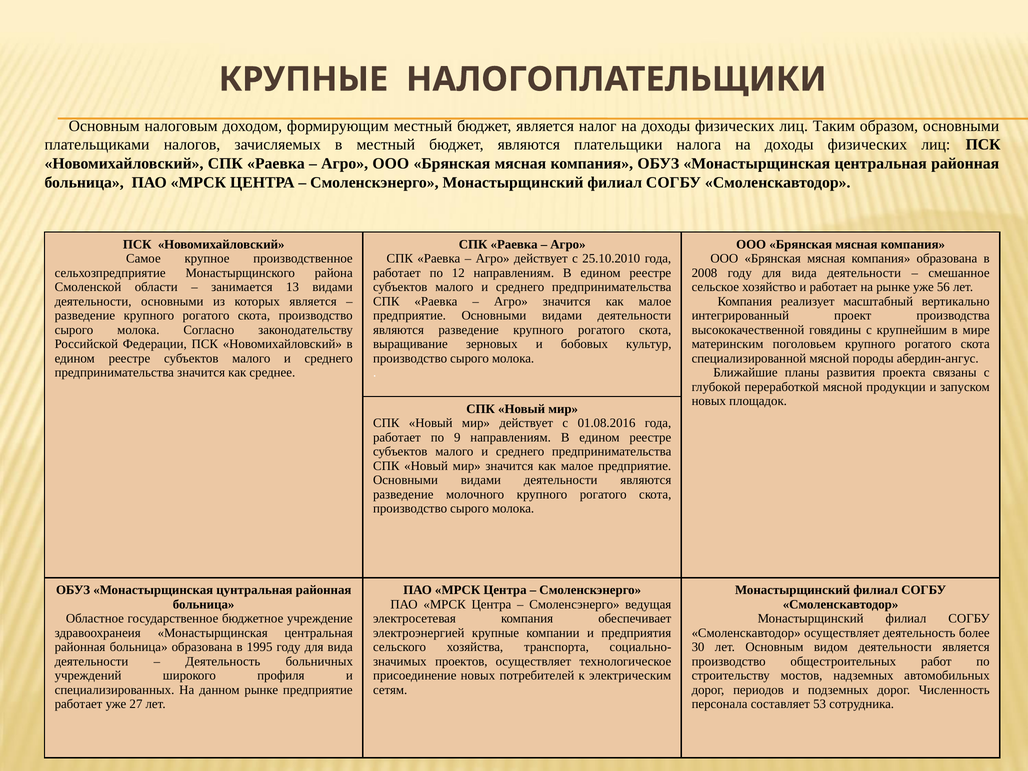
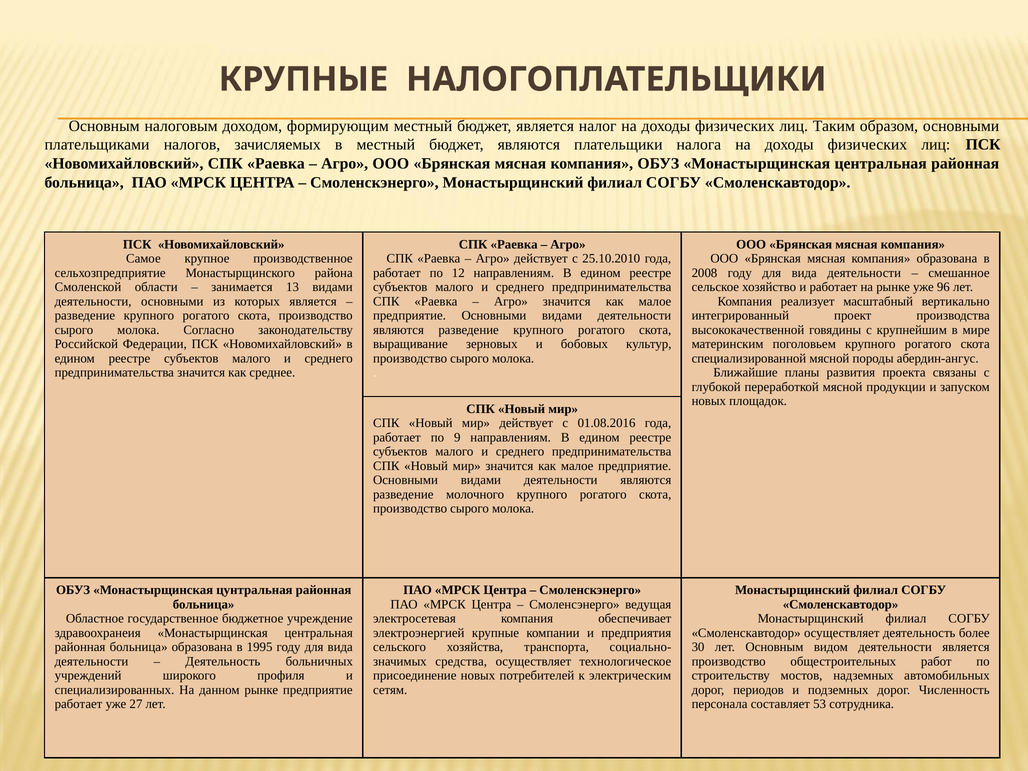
56: 56 -> 96
проектов: проектов -> средства
